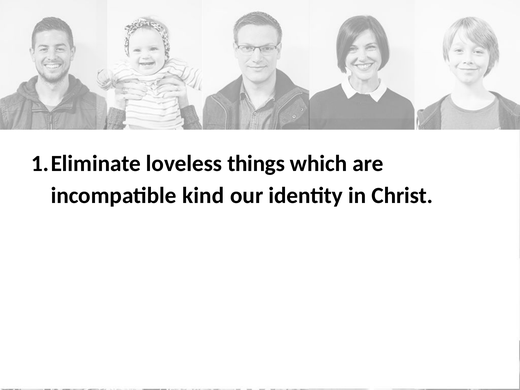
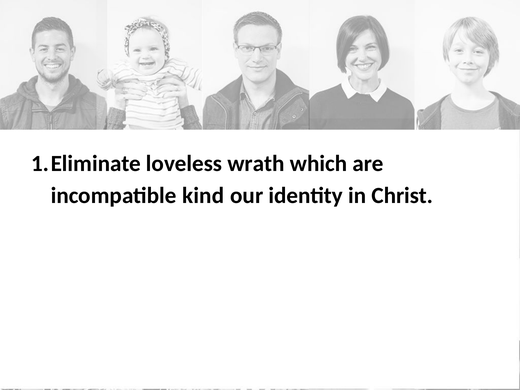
things: things -> wrath
